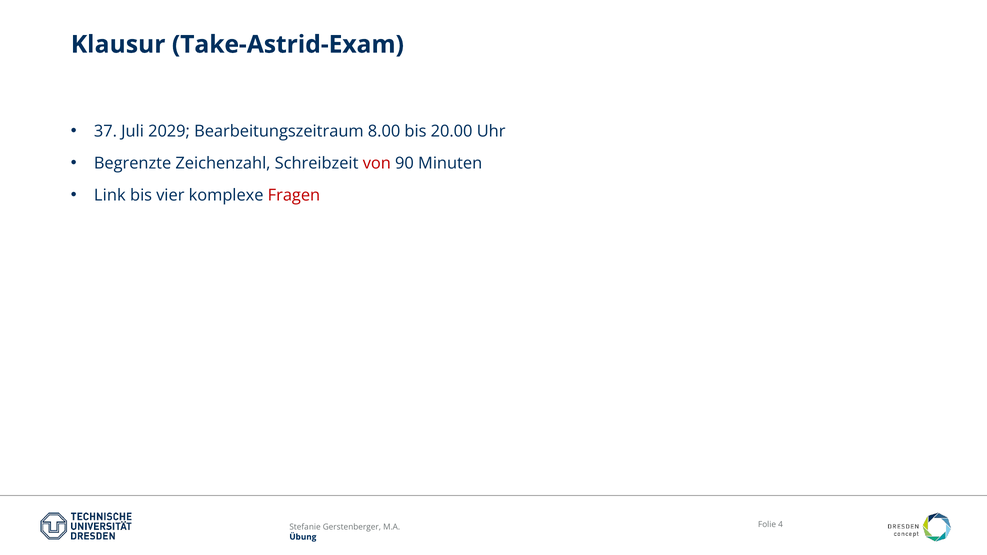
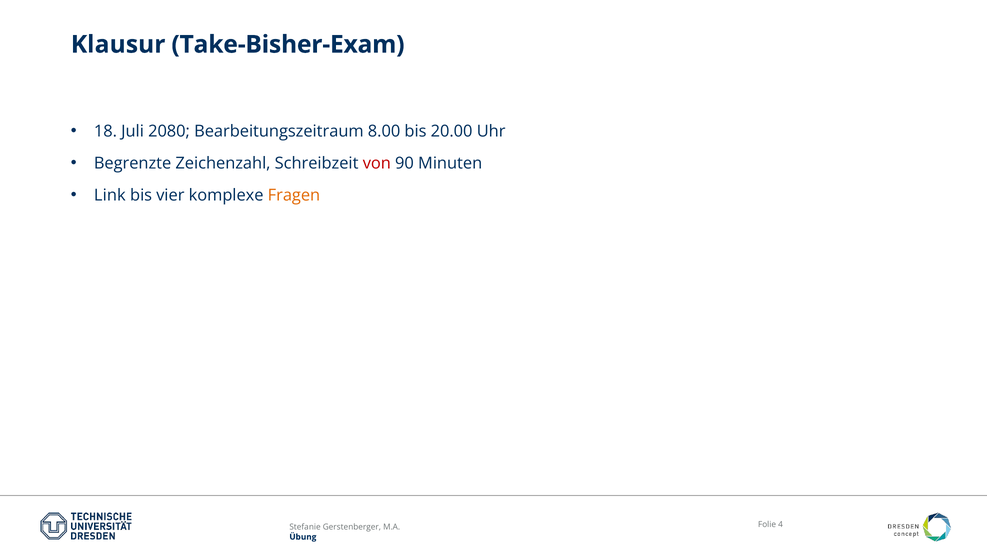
Take-Astrid-Exam: Take-Astrid-Exam -> Take-Bisher-Exam
37: 37 -> 18
2029: 2029 -> 2080
Fragen colour: red -> orange
